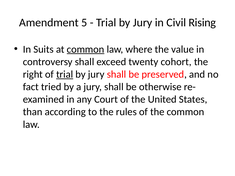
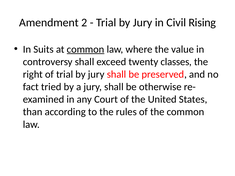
5: 5 -> 2
cohort: cohort -> classes
trial at (65, 74) underline: present -> none
